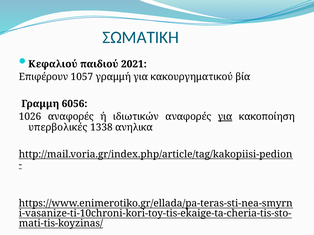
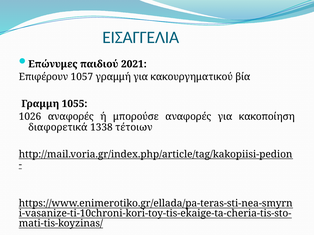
ΣΩΜΑΤΙΚΗ: ΣΩΜΑΤΙΚΗ -> ΕΙΣΑΓΓΕΛΙΑ
Κεφαλιού: Κεφαλιού -> Επώνυμες
6056: 6056 -> 1055
ιδιωτικών: ιδιωτικών -> μπορούσε
για at (225, 117) underline: present -> none
υπερβολικές: υπερβολικές -> διαφορετικά
ανηλικα: ανηλικα -> τέτοιων
